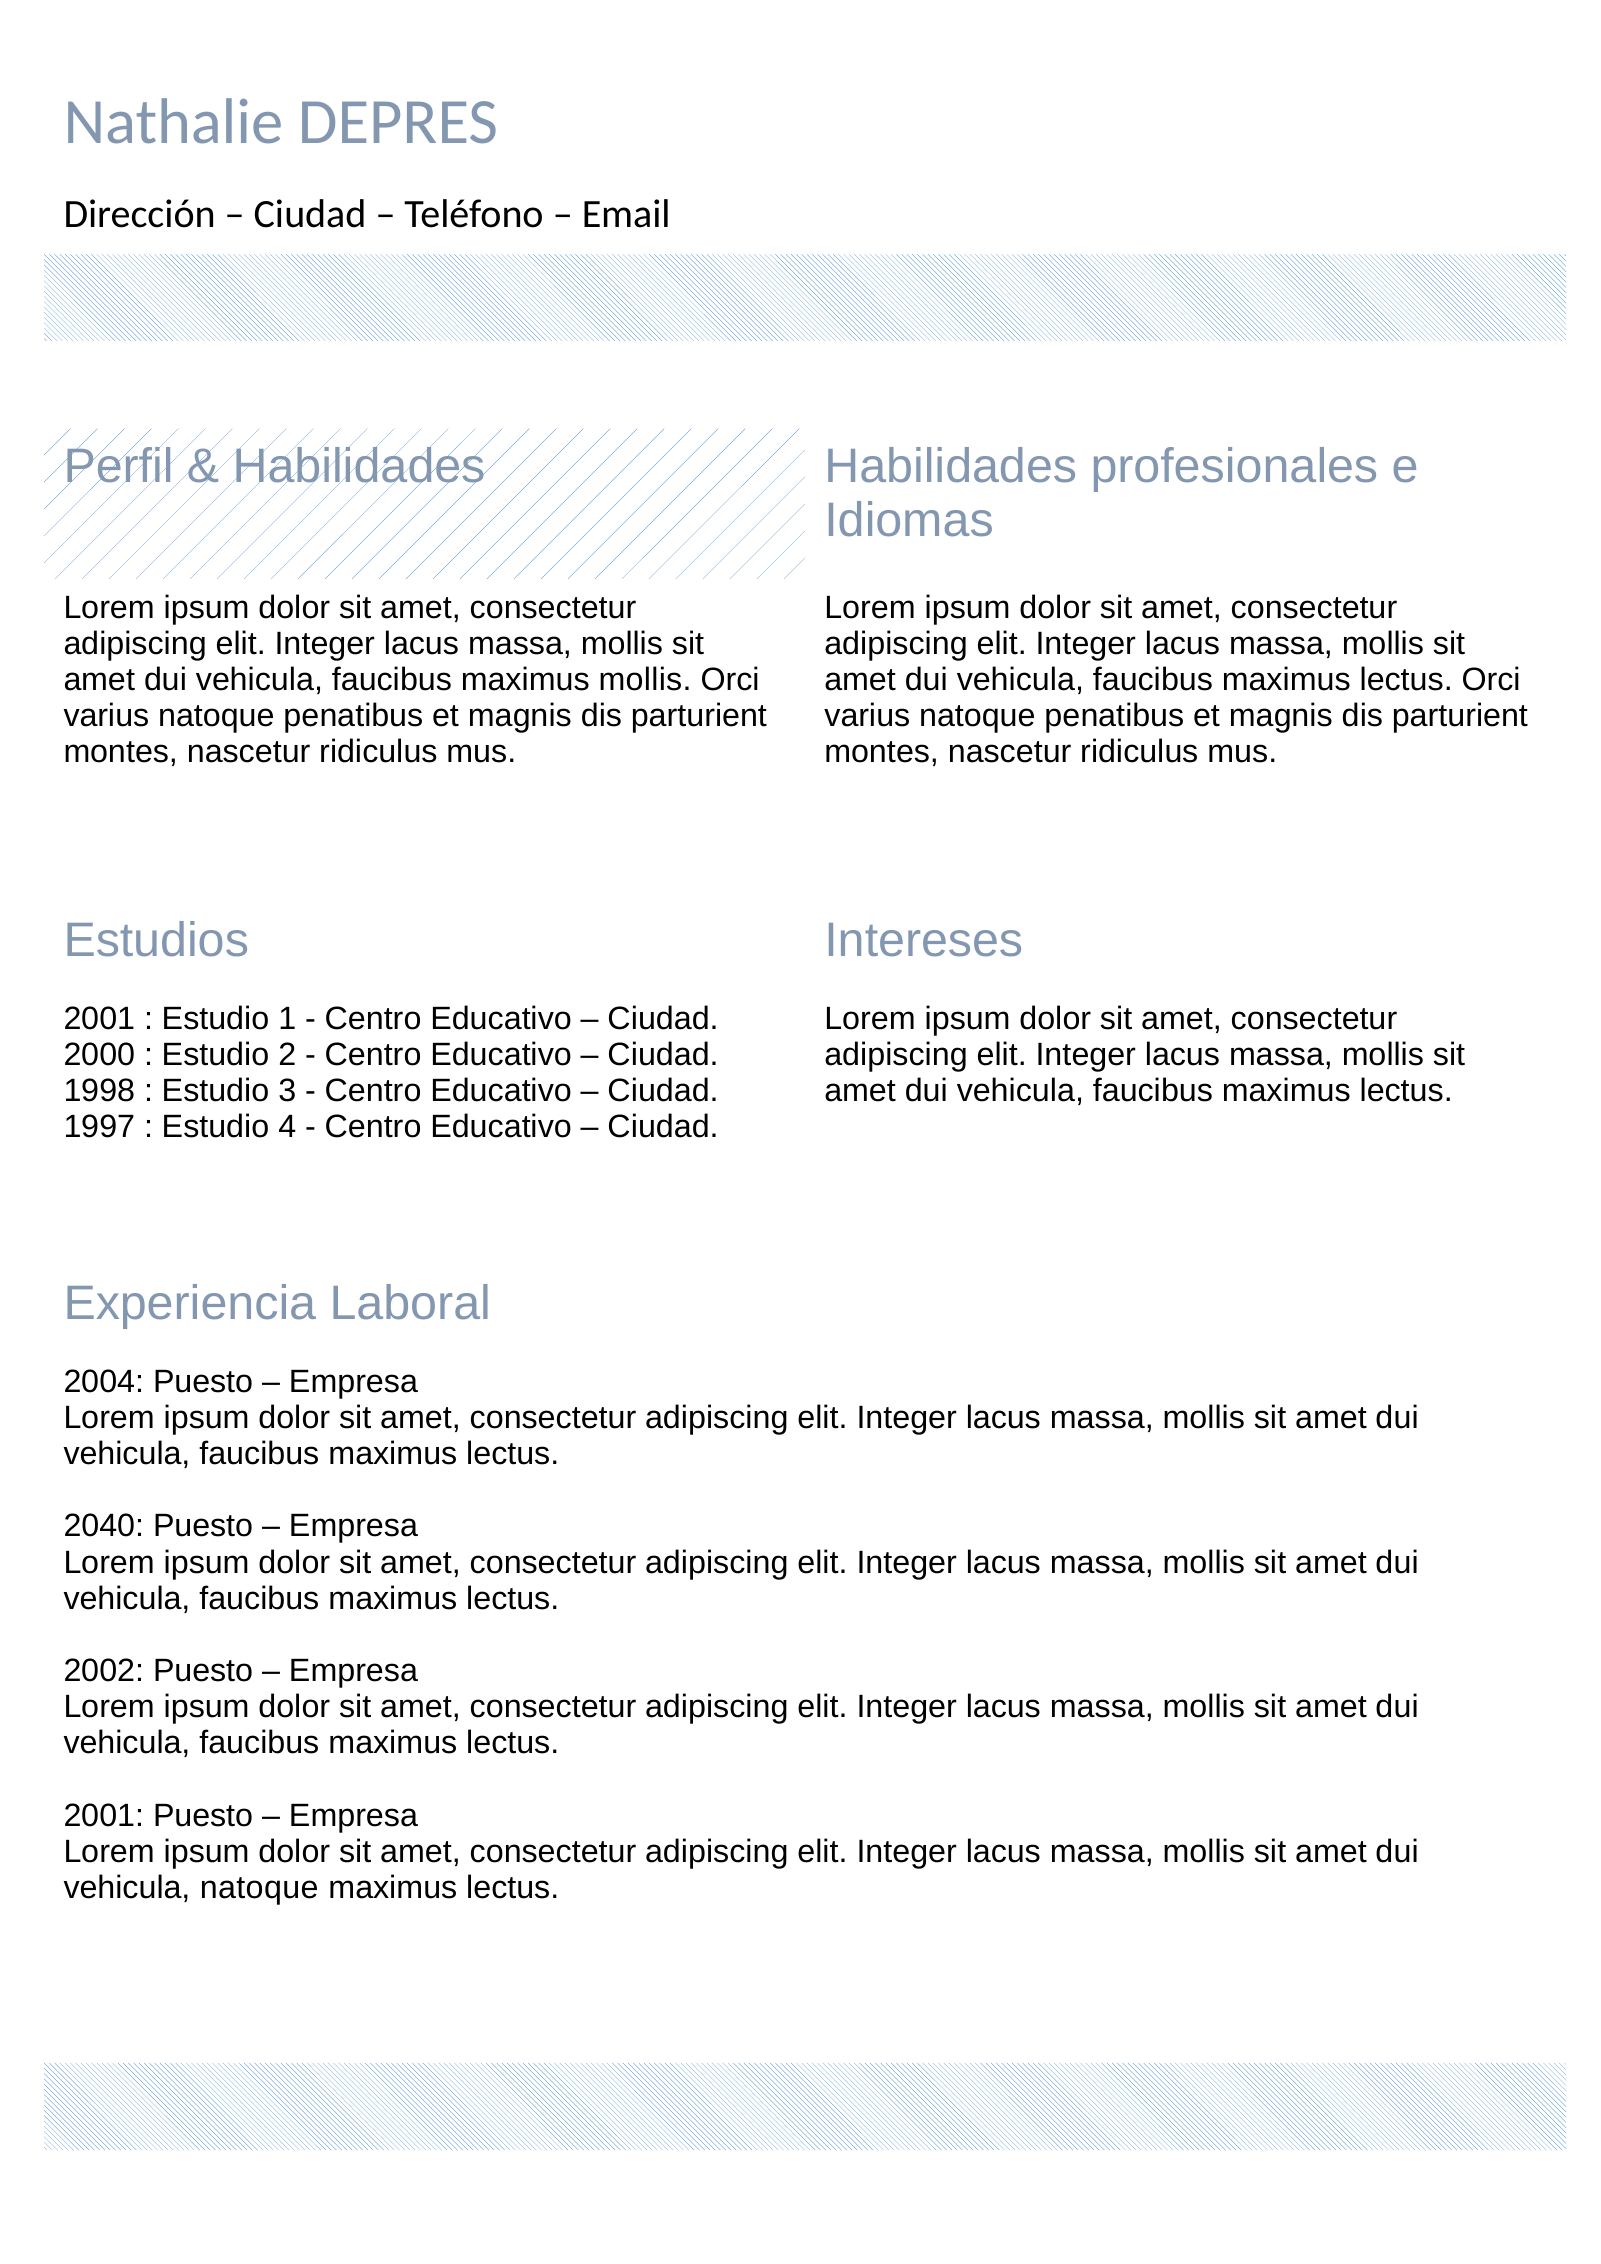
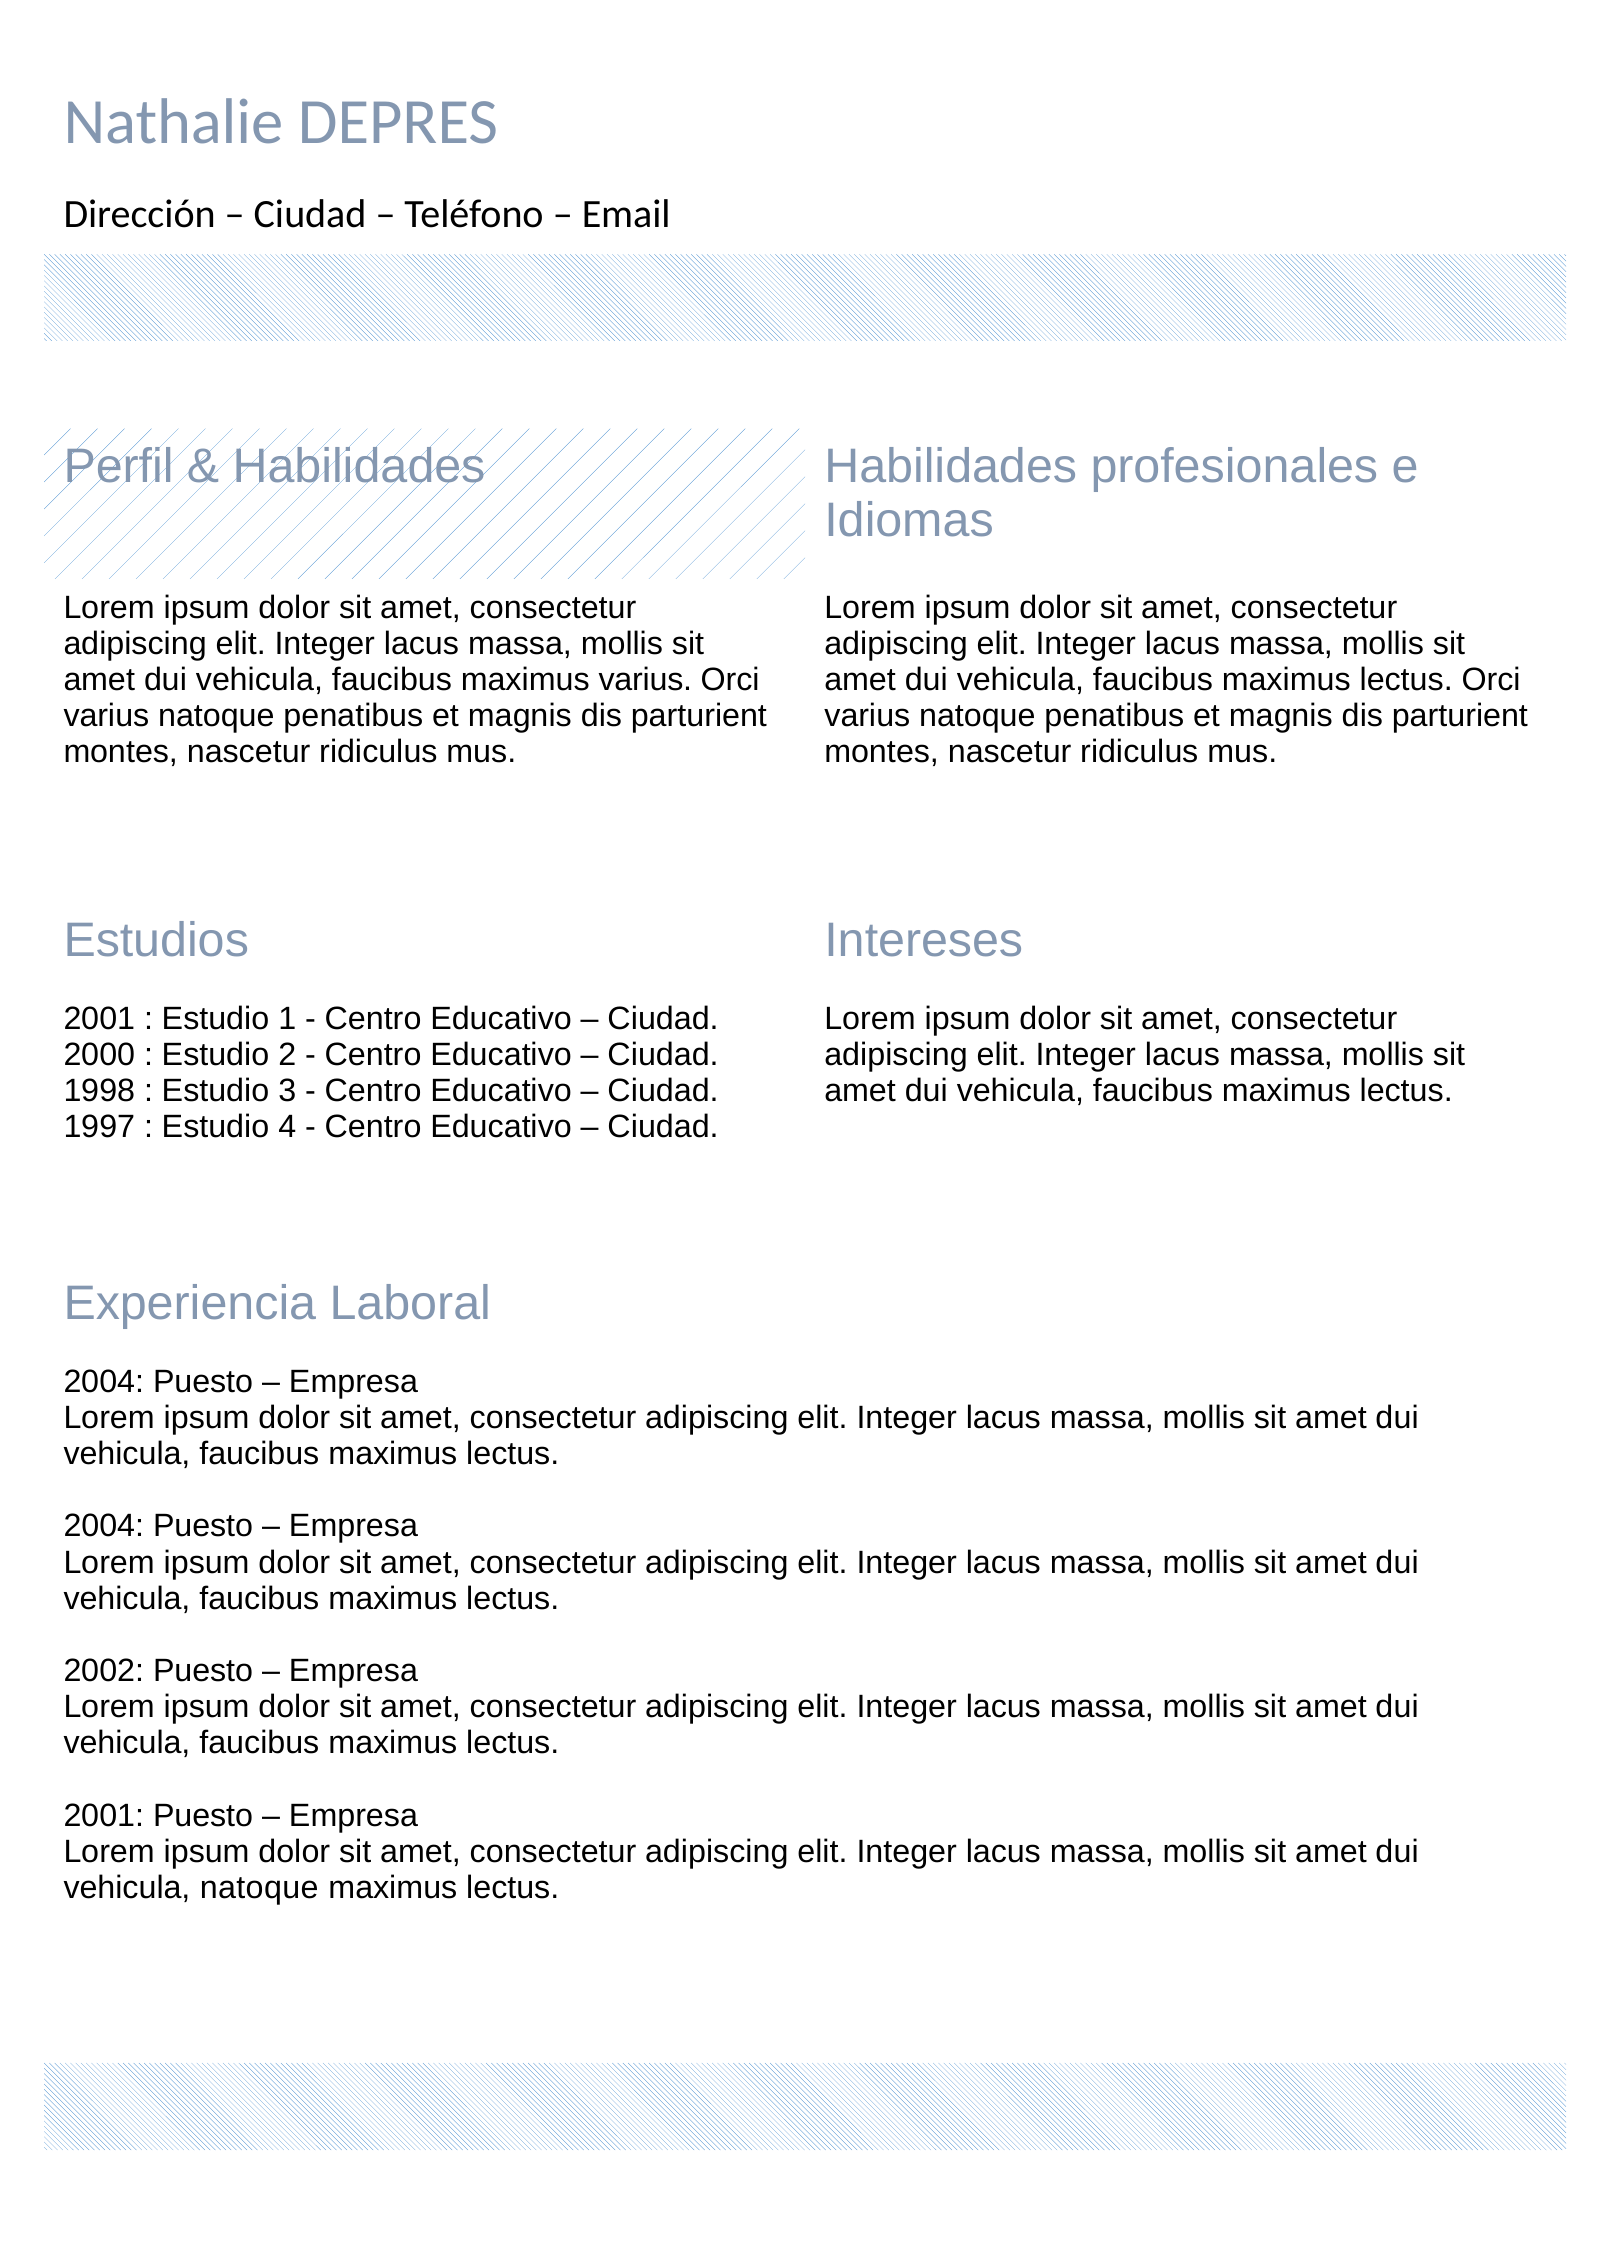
maximus mollis: mollis -> varius
2040 at (104, 1527): 2040 -> 2004
